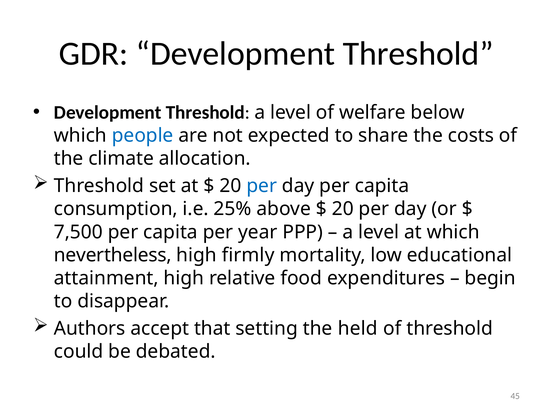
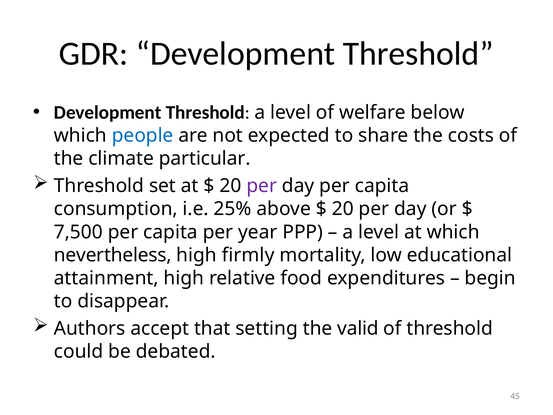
allocation: allocation -> particular
per at (262, 186) colour: blue -> purple
held: held -> valid
